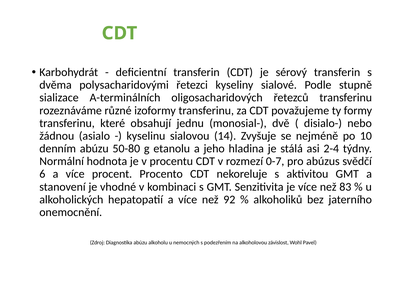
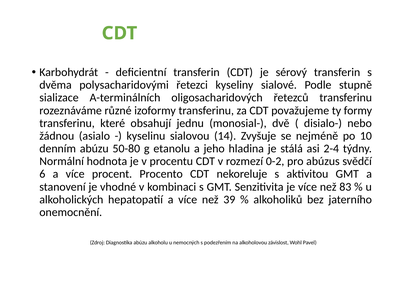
0-7: 0-7 -> 0-2
92: 92 -> 39
